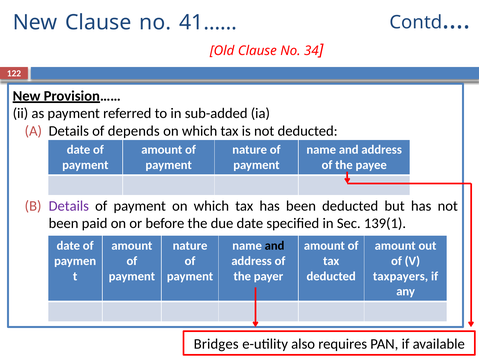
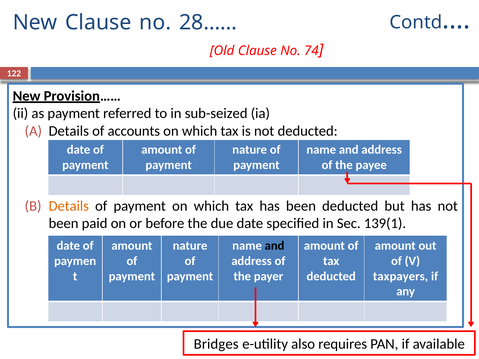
41……: 41…… -> 28……
34: 34 -> 74
sub-added: sub-added -> sub-seized
depends: depends -> accounts
Details at (69, 206) colour: purple -> orange
